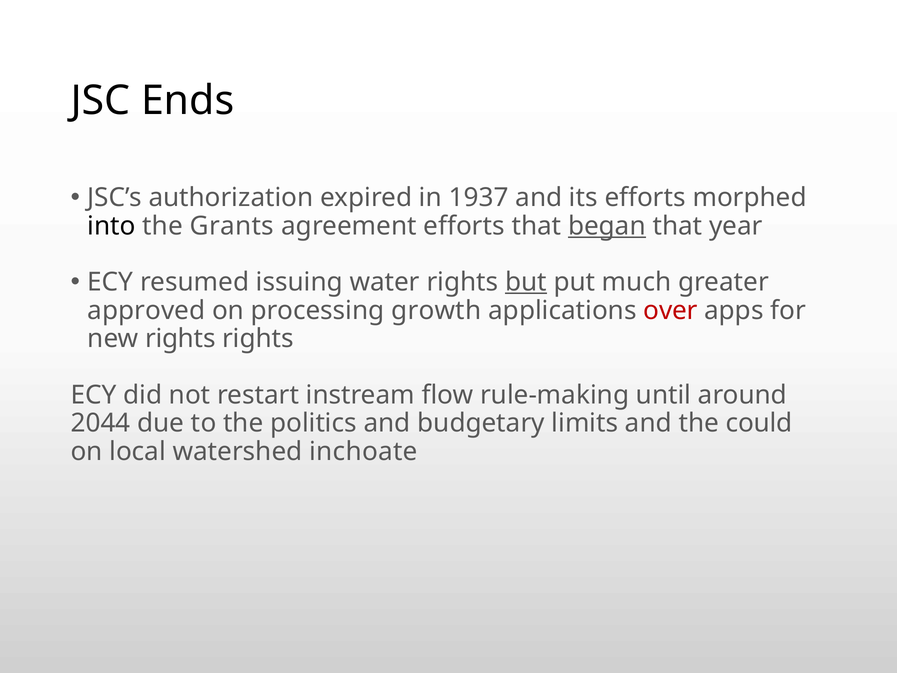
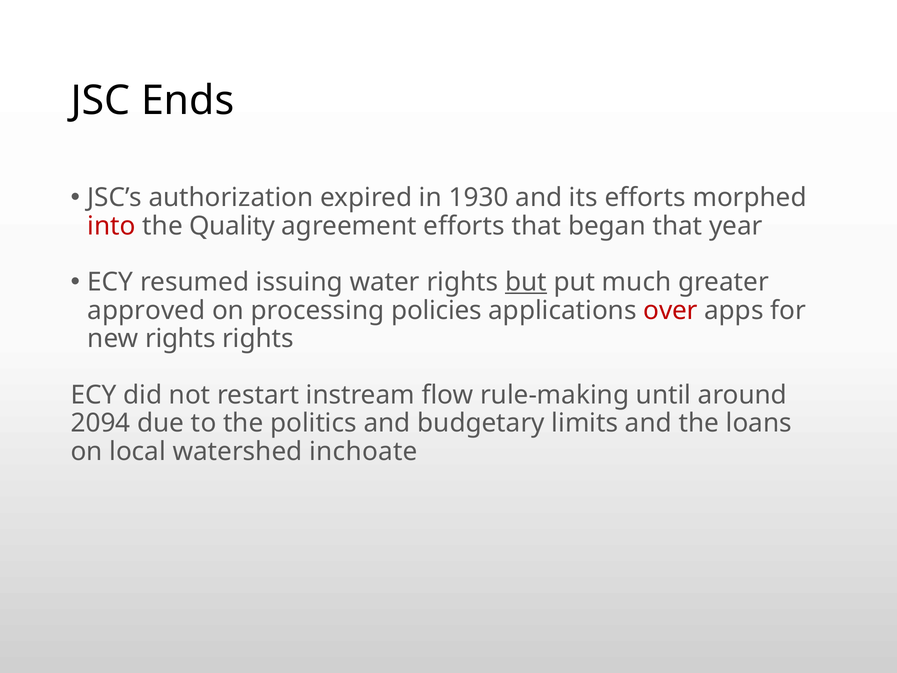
1937: 1937 -> 1930
into colour: black -> red
Grants: Grants -> Quality
began underline: present -> none
growth: growth -> policies
2044: 2044 -> 2094
could: could -> loans
